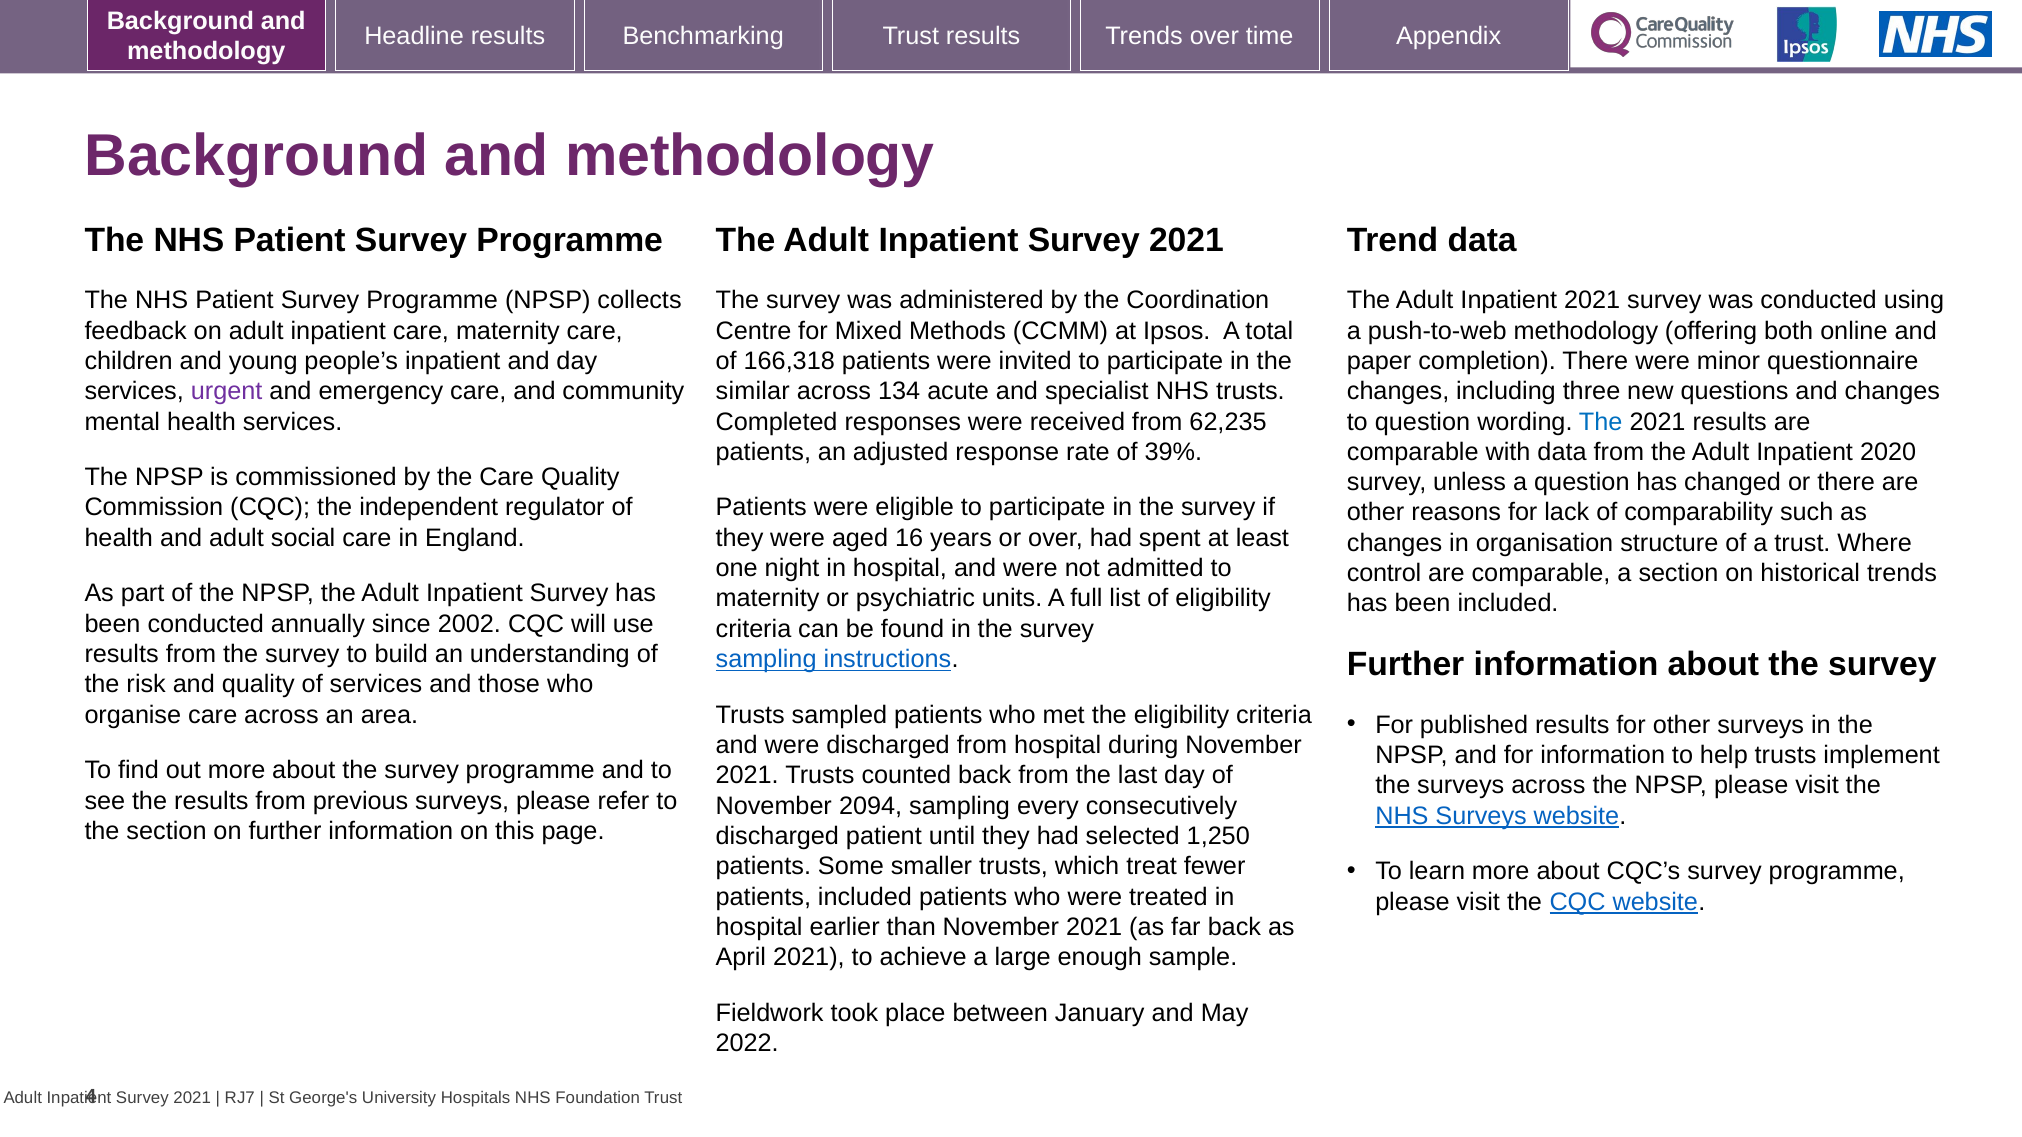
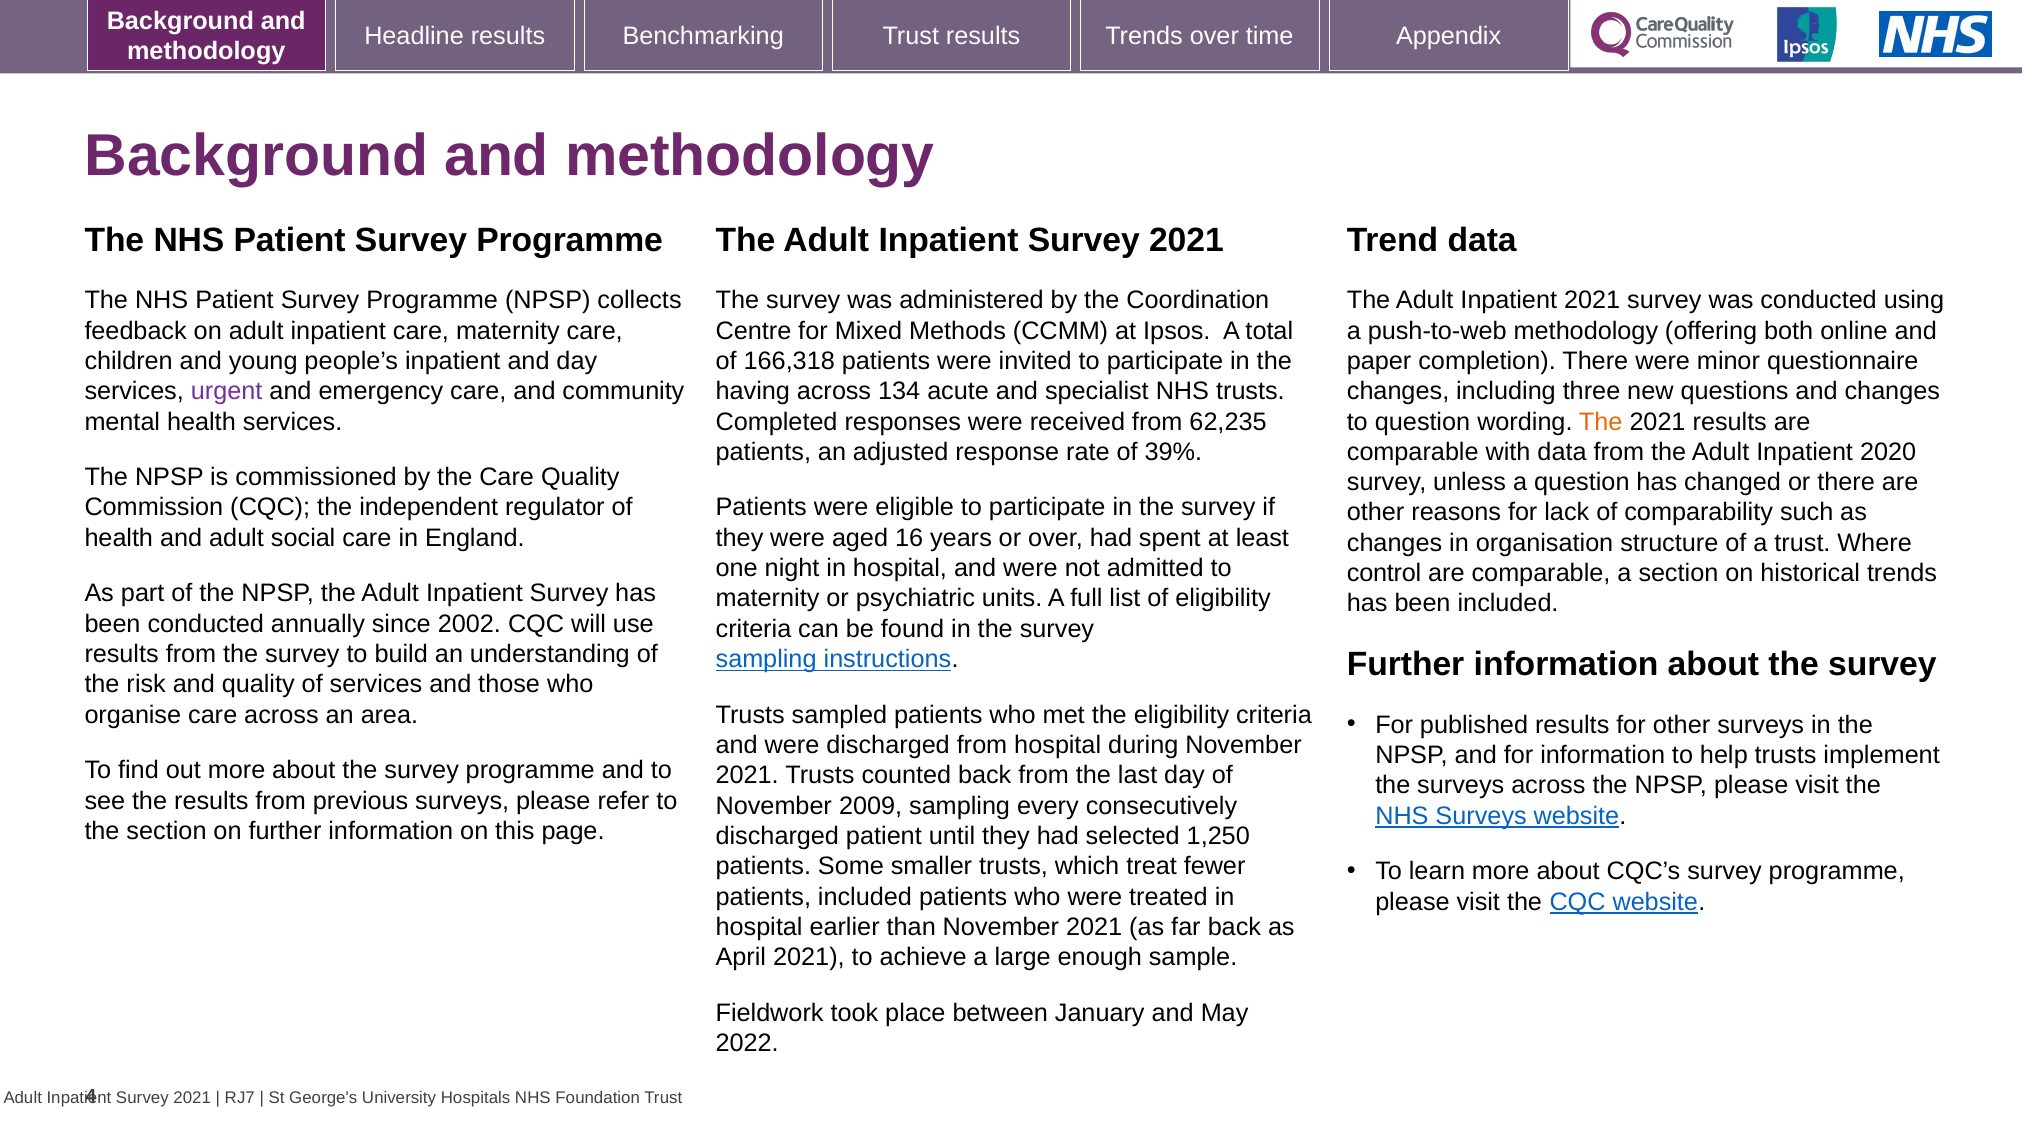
similar: similar -> having
The at (1601, 422) colour: blue -> orange
2094: 2094 -> 2009
